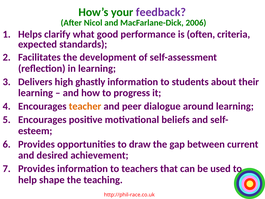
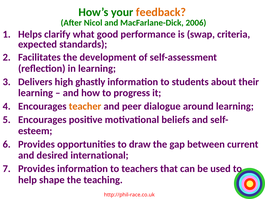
feedback colour: purple -> orange
often: often -> swap
achievement: achievement -> international
